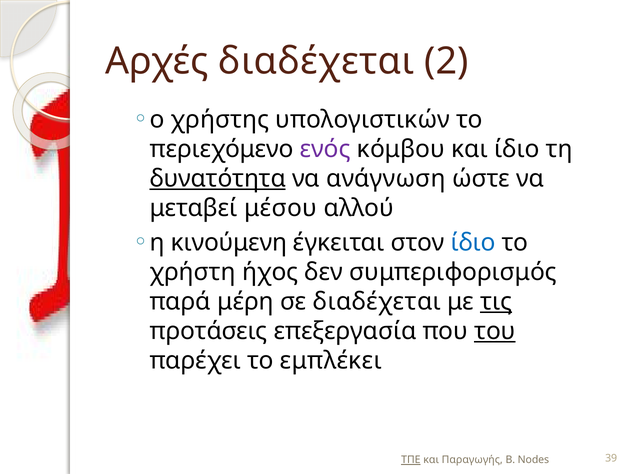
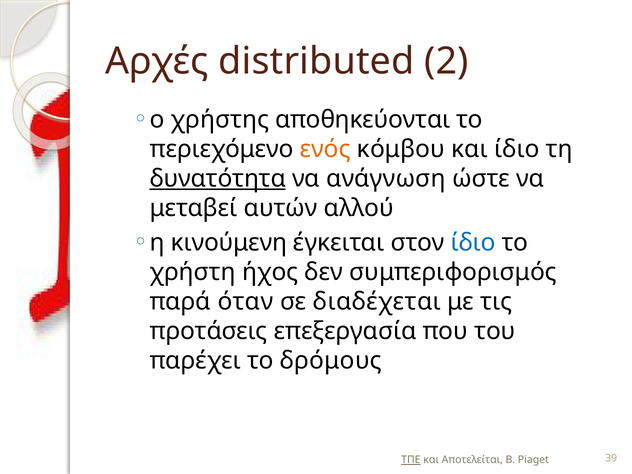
Αρχές διαδέχεται: διαδέχεται -> distributed
υπολογιστικών: υπολογιστικών -> αποθηκεύονται
ενός colour: purple -> orange
μέσου: μέσου -> αυτών
μέρη: μέρη -> όταν
τις underline: present -> none
του underline: present -> none
εμπλέκει: εμπλέκει -> δρόμους
Παραγωγής: Παραγωγής -> Αποτελείται
Nodes: Nodes -> Piaget
